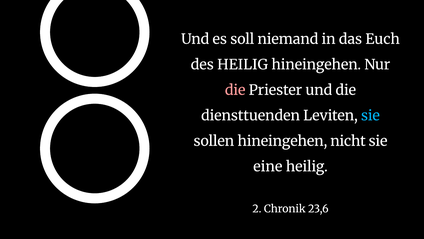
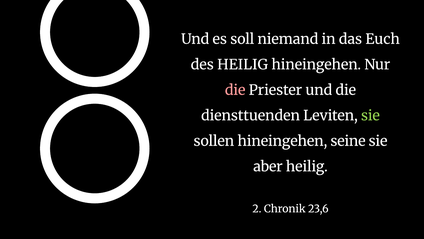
sie at (370, 115) colour: light blue -> light green
nicht: nicht -> seine
eine: eine -> aber
